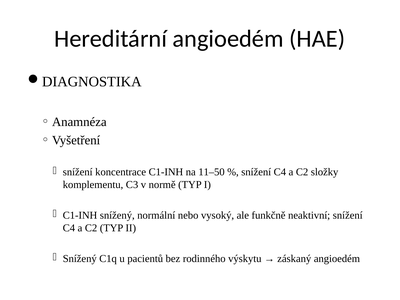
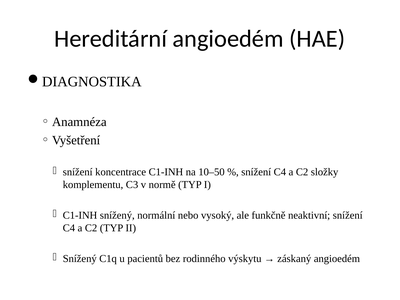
11–50: 11–50 -> 10–50
